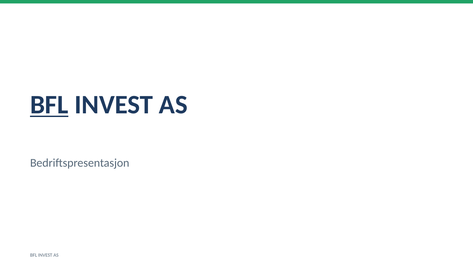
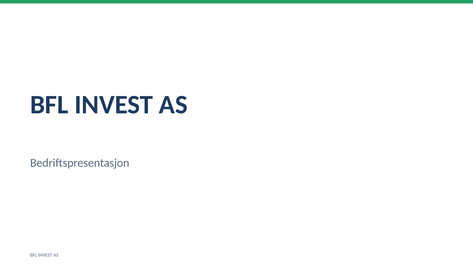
BFL at (49, 105) underline: present -> none
